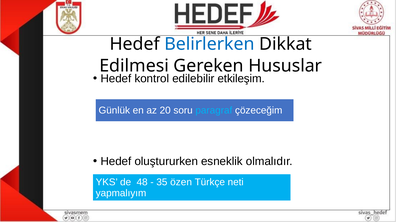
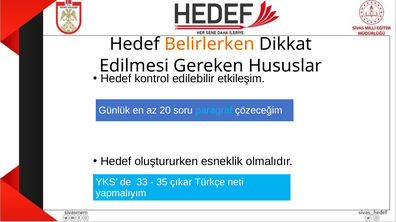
Belirlerken colour: blue -> orange
48: 48 -> 33
özen: özen -> çıkar
